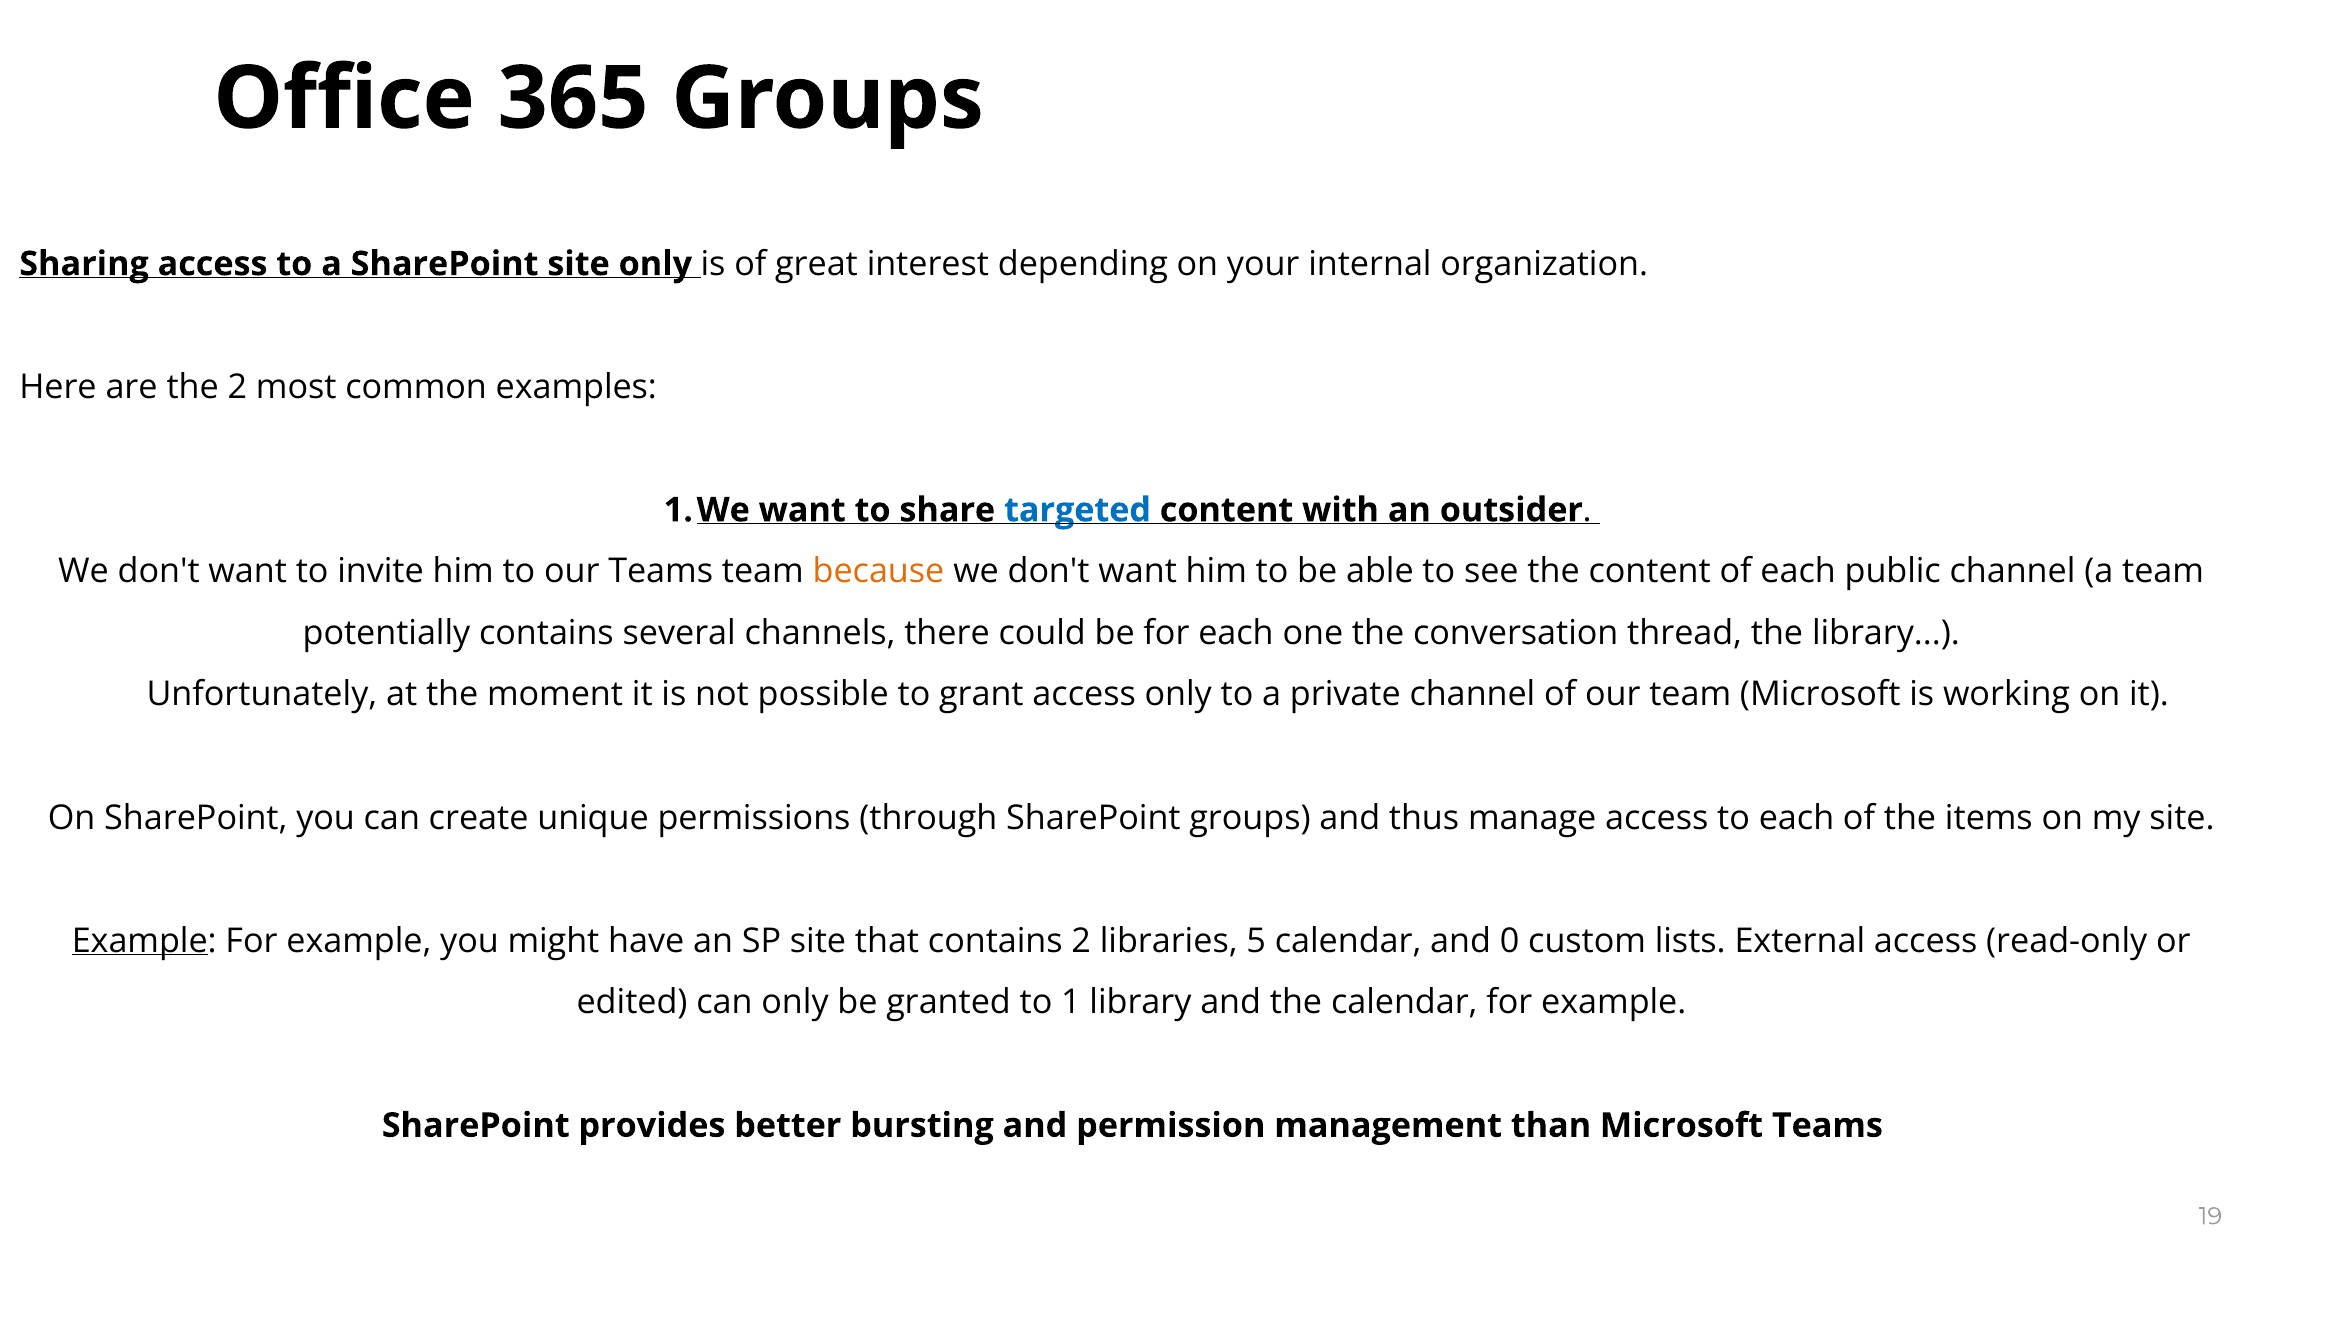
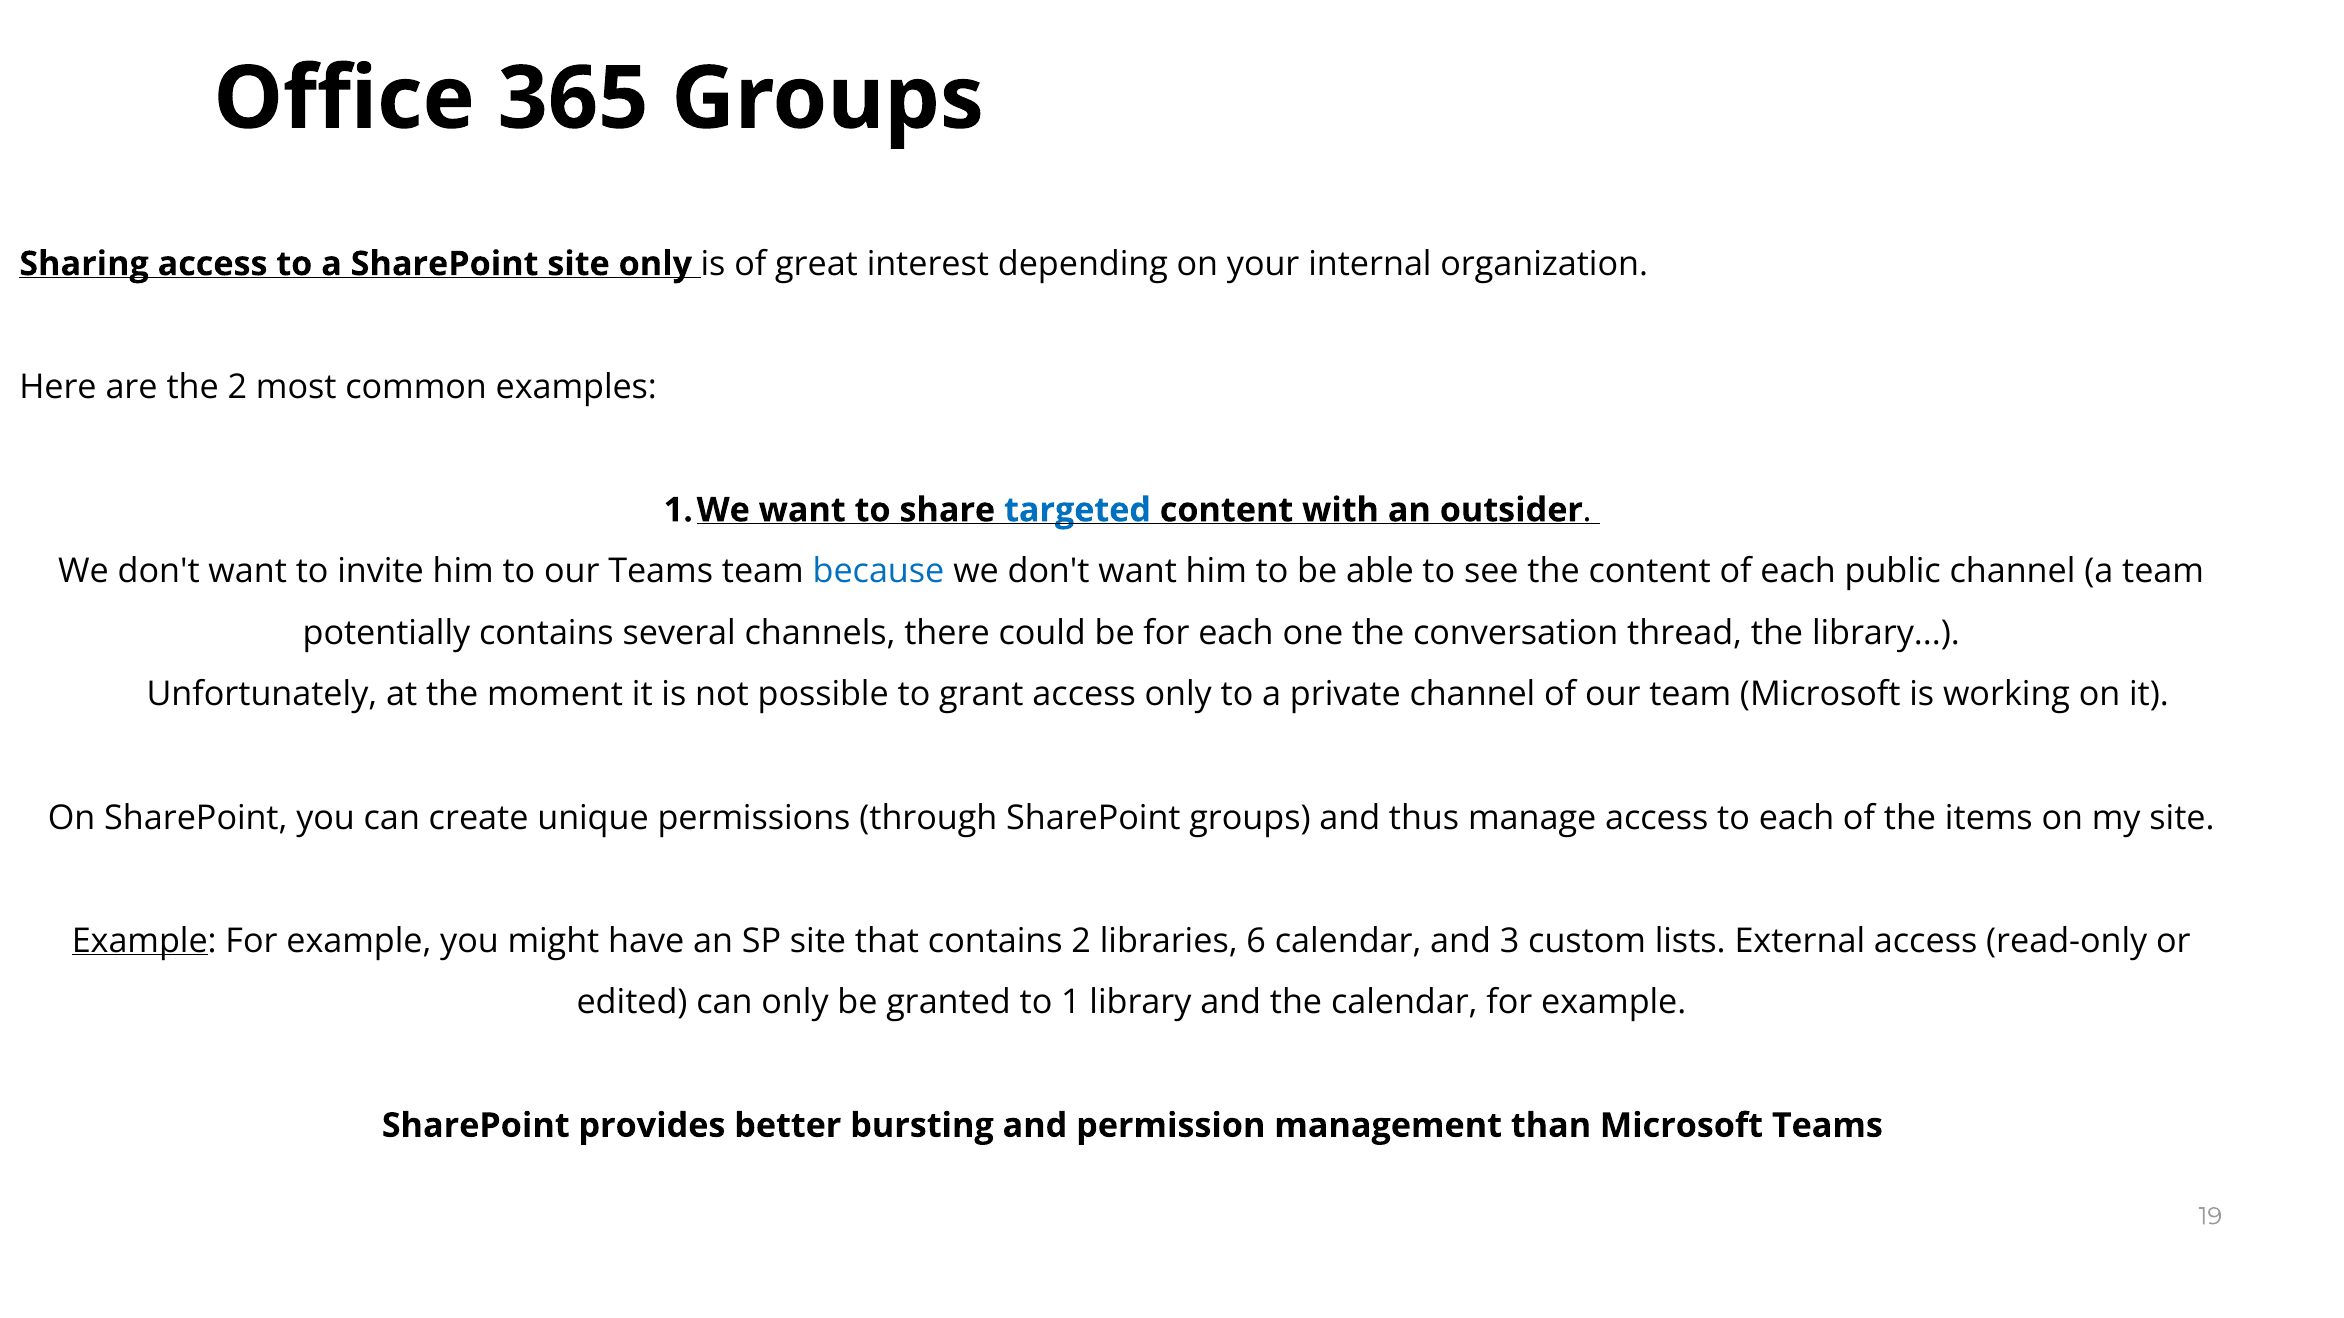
because colour: orange -> blue
5: 5 -> 6
0: 0 -> 3
